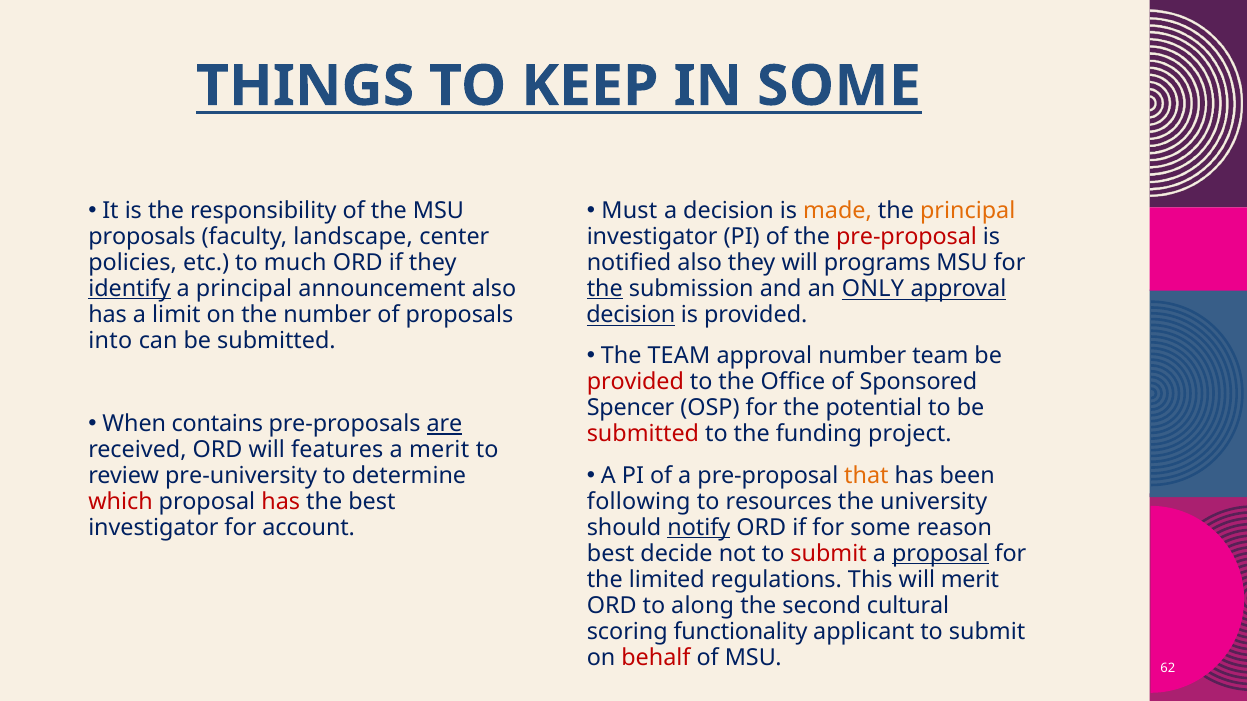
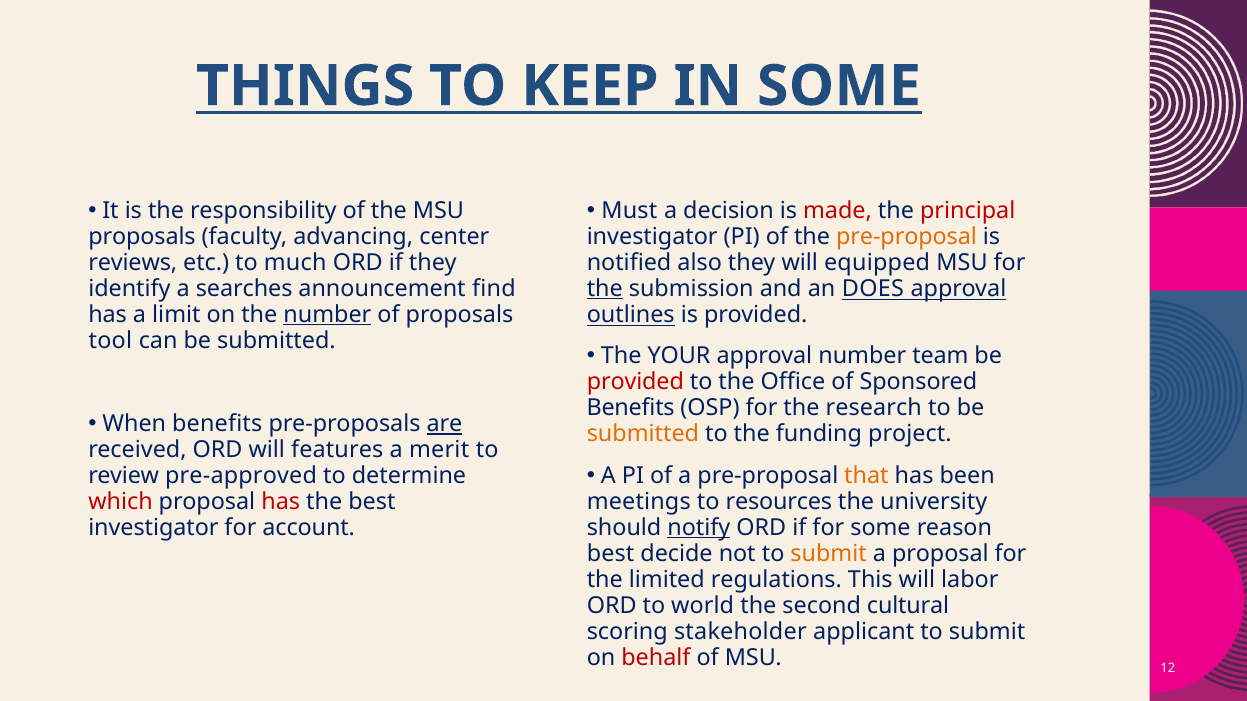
made colour: orange -> red
principal at (968, 211) colour: orange -> red
landscape: landscape -> advancing
pre-proposal at (906, 237) colour: red -> orange
policies: policies -> reviews
programs: programs -> equipped
identify underline: present -> none
a principal: principal -> searches
announcement also: also -> find
ONLY: ONLY -> DOES
number at (327, 315) underline: none -> present
decision at (631, 315): decision -> outlines
into: into -> tool
The TEAM: TEAM -> YOUR
Spencer at (631, 408): Spencer -> Benefits
potential: potential -> research
When contains: contains -> benefits
submitted at (643, 434) colour: red -> orange
pre-university: pre-university -> pre-approved
following: following -> meetings
submit at (829, 554) colour: red -> orange
proposal at (940, 554) underline: present -> none
will merit: merit -> labor
along: along -> world
functionality: functionality -> stakeholder
62: 62 -> 12
